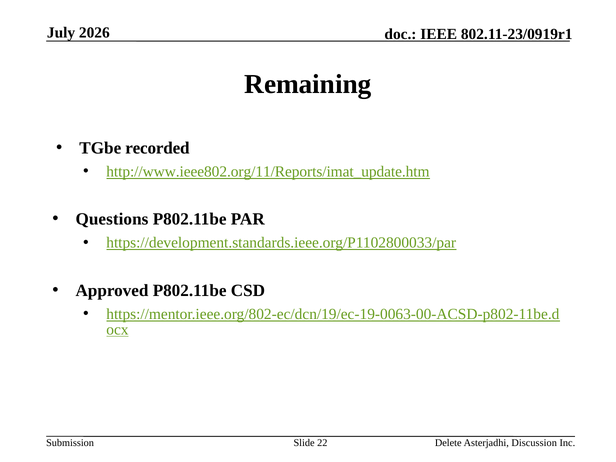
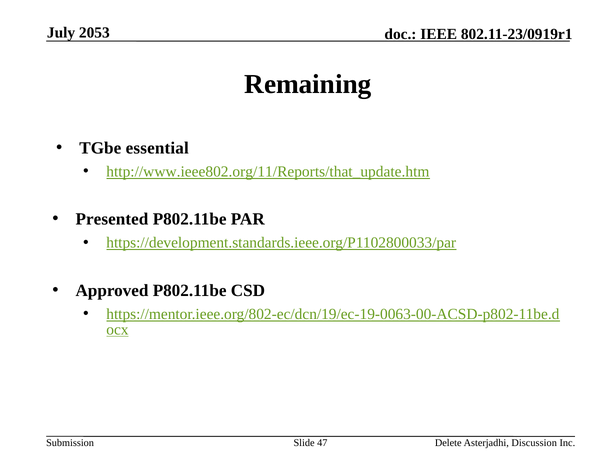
2026: 2026 -> 2053
recorded: recorded -> essential
http://www.ieee802.org/11/Reports/imat_update.htm: http://www.ieee802.org/11/Reports/imat_update.htm -> http://www.ieee802.org/11/Reports/that_update.htm
Questions: Questions -> Presented
22: 22 -> 47
